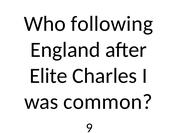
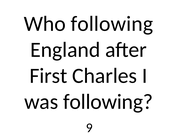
Elite: Elite -> First
was common: common -> following
